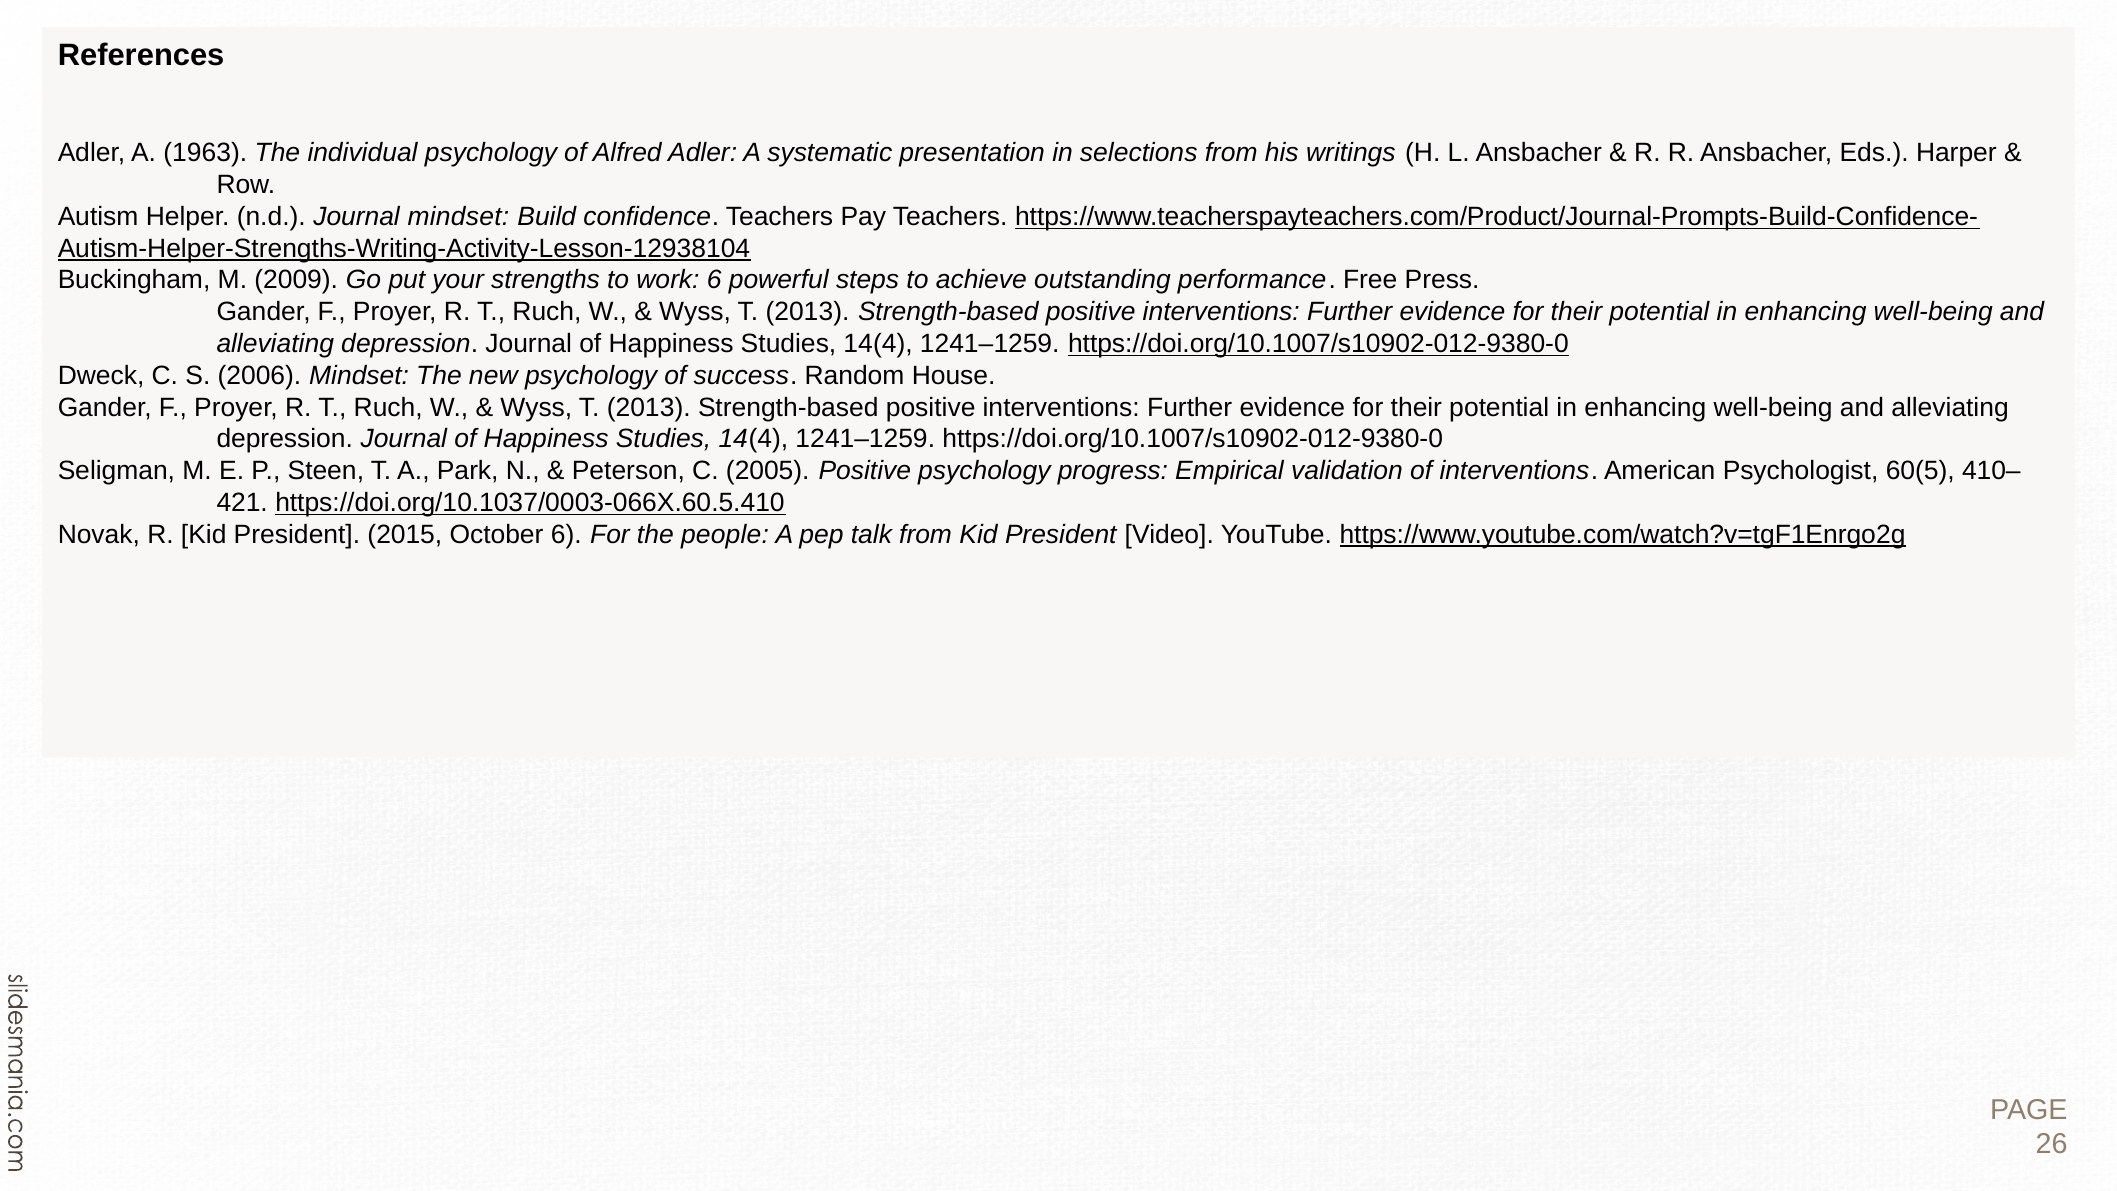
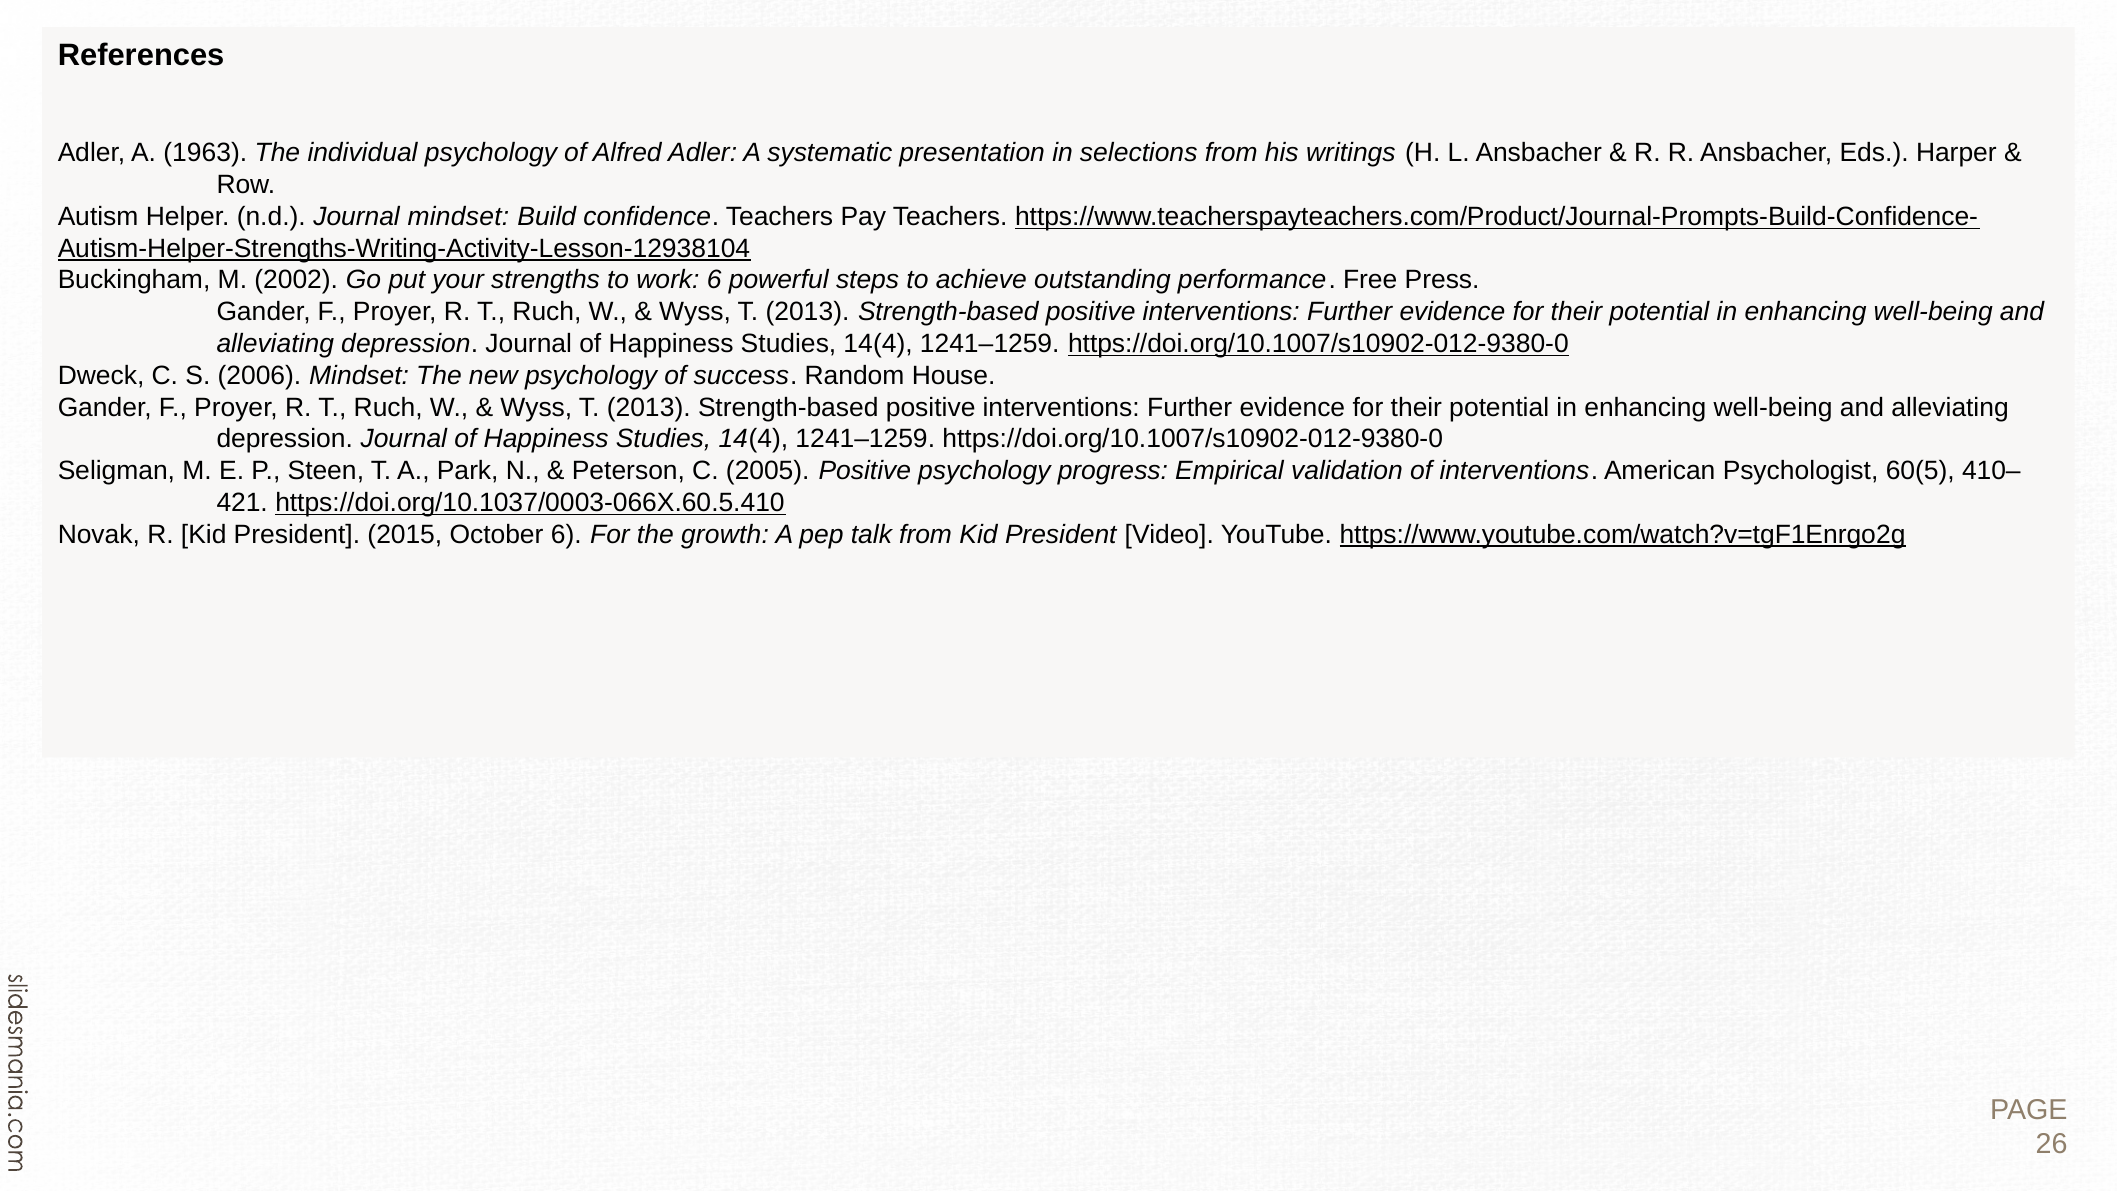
2009: 2009 -> 2002
people: people -> growth
